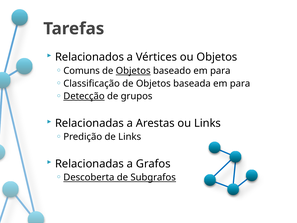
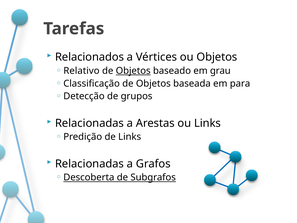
Comuns: Comuns -> Relativo
baseado em para: para -> grau
Detecção underline: present -> none
